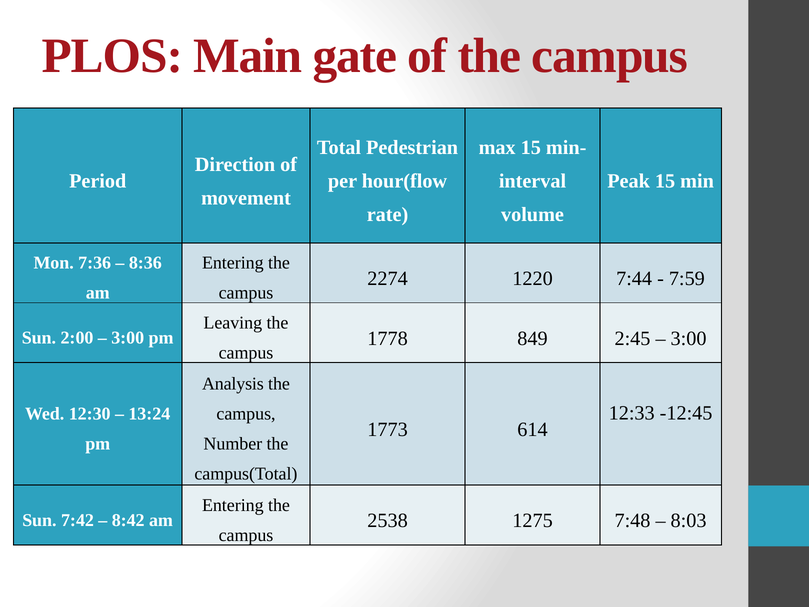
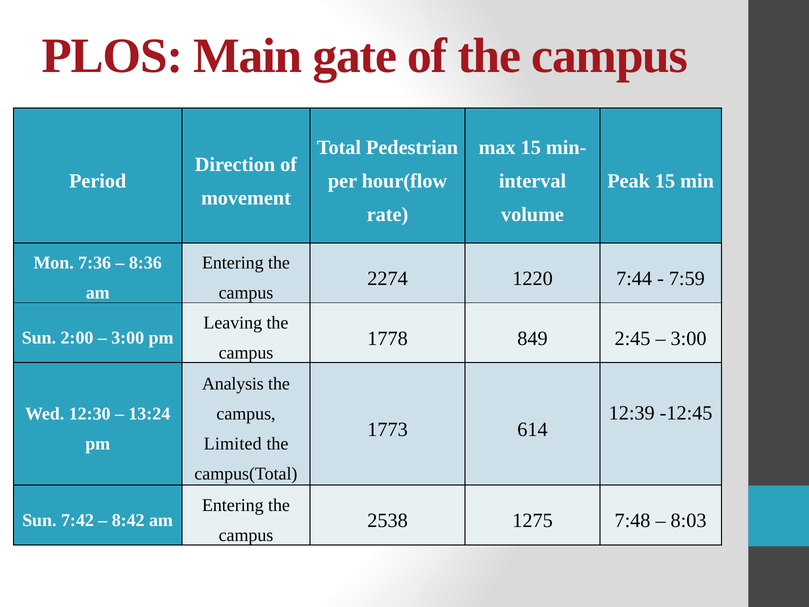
12:33: 12:33 -> 12:39
Number: Number -> Limited
